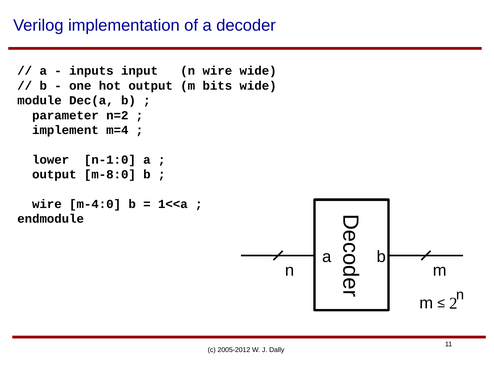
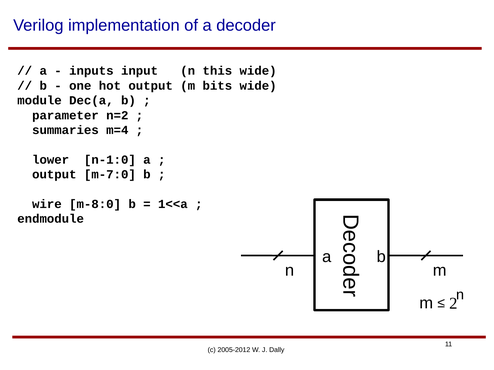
n wire: wire -> this
implement: implement -> summaries
m-8:0: m-8:0 -> m-7:0
m-4:0: m-4:0 -> m-8:0
